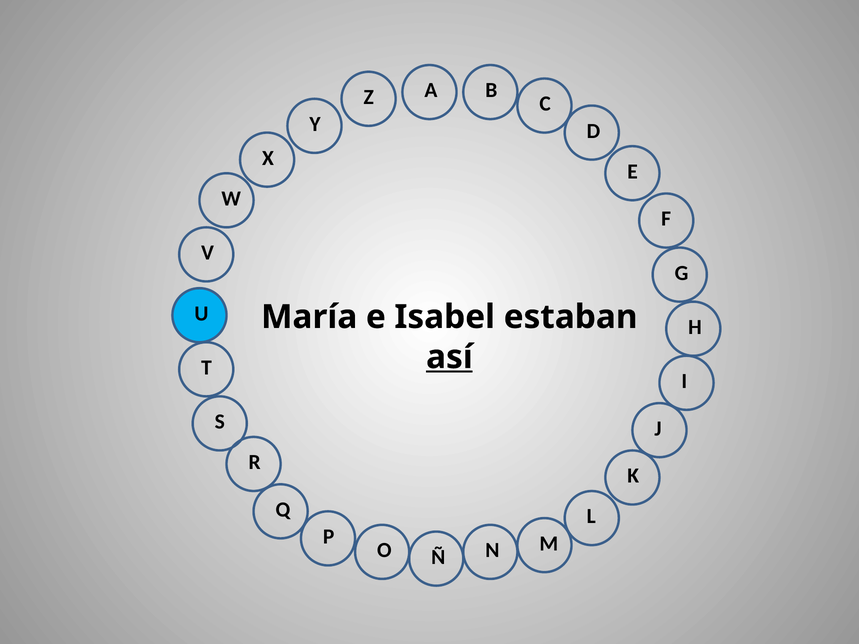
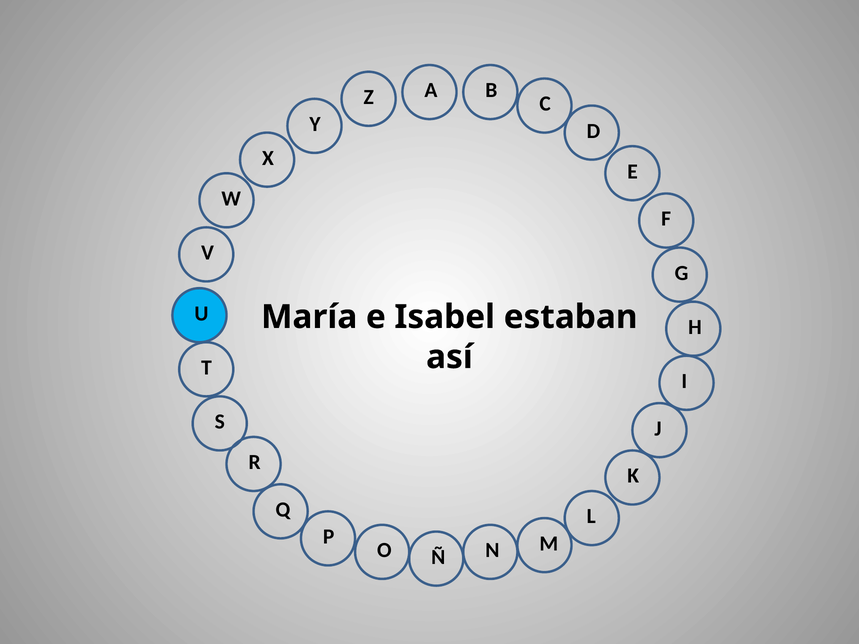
así underline: present -> none
